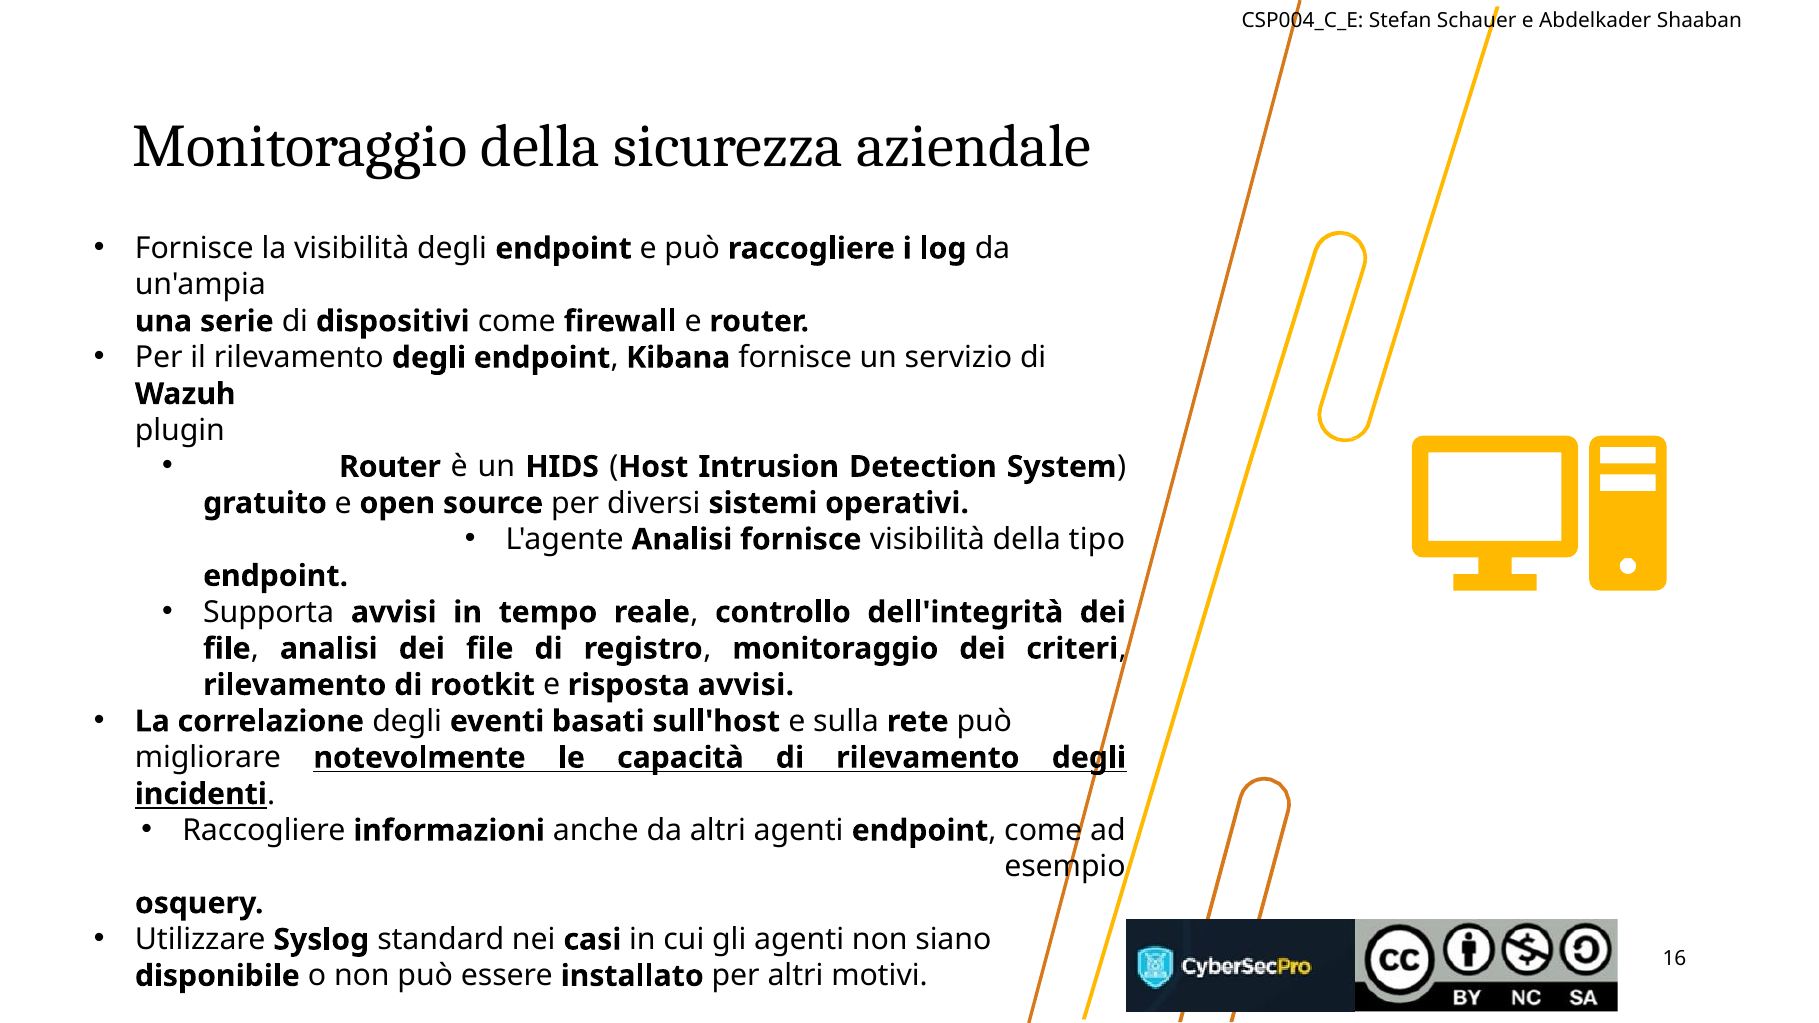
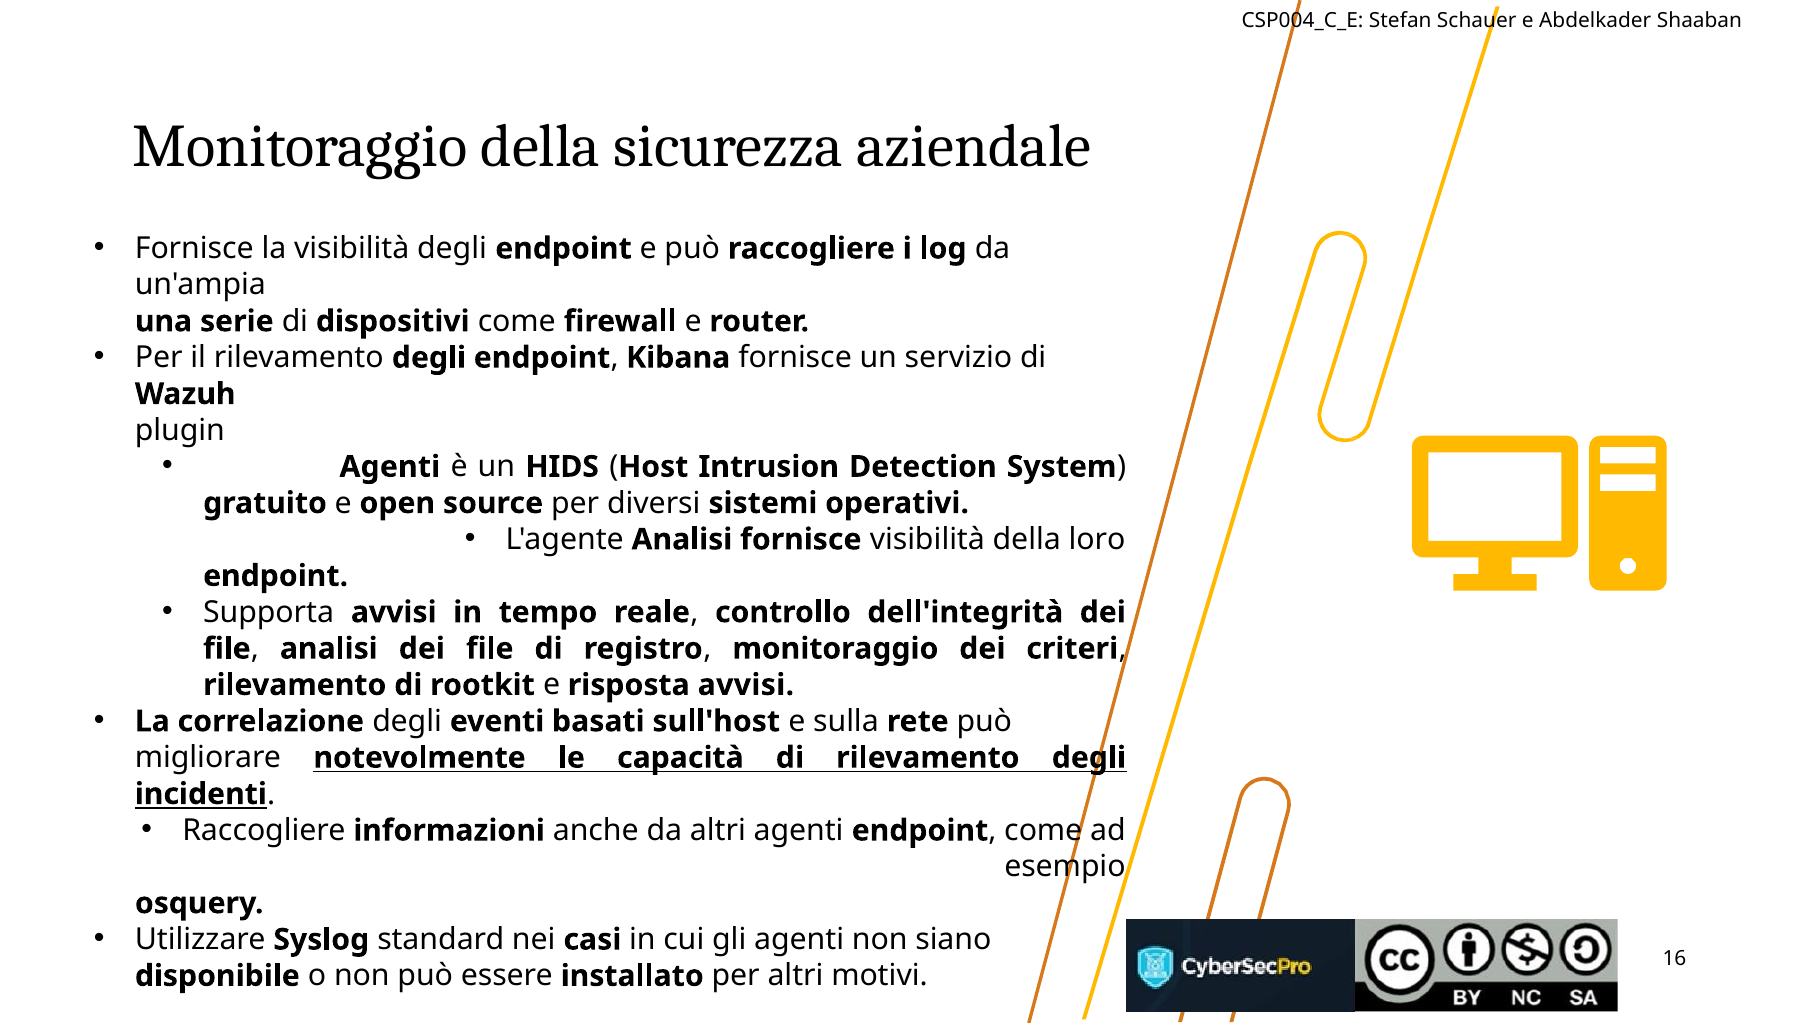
Router at (390, 467): Router -> Agenti
tipo: tipo -> loro
